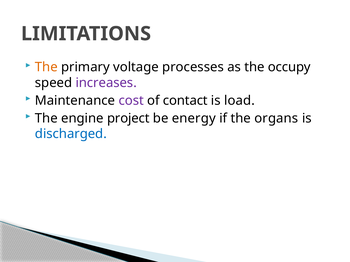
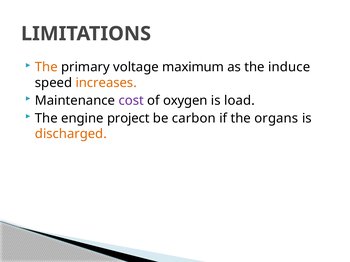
processes: processes -> maximum
occupy: occupy -> induce
increases colour: purple -> orange
contact: contact -> oxygen
energy: energy -> carbon
discharged colour: blue -> orange
